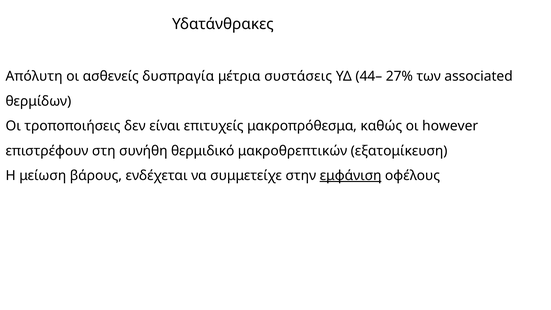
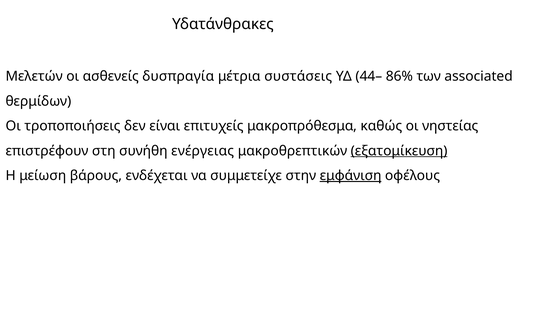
Απόλυτη: Απόλυτη -> Μελετών
27%: 27% -> 86%
however: however -> νηστείας
θερμιδικό: θερμιδικό -> ενέργειας
εξατομίκευση underline: none -> present
